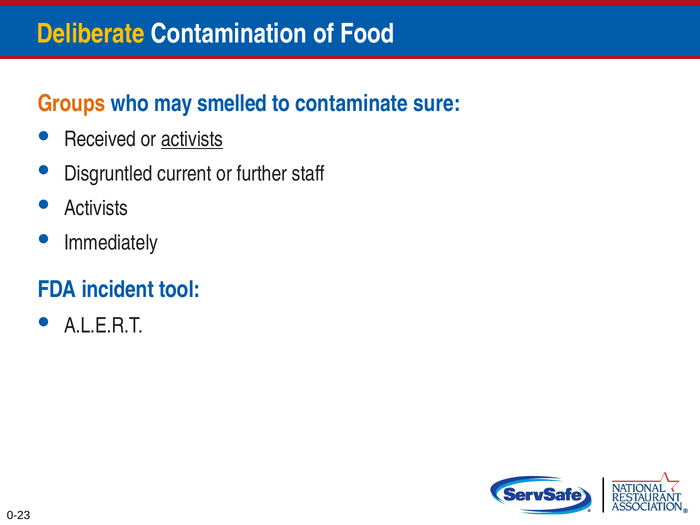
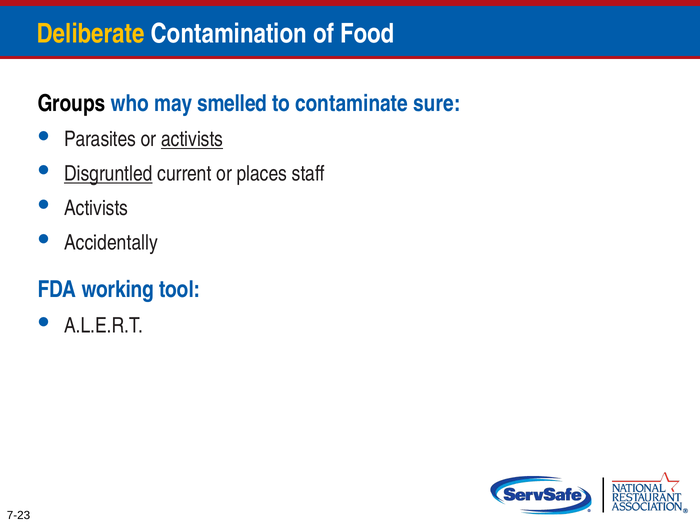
Groups colour: orange -> black
Received: Received -> Parasites
Disgruntled underline: none -> present
further: further -> places
Immediately: Immediately -> Accidentally
incident: incident -> working
0-23: 0-23 -> 7-23
